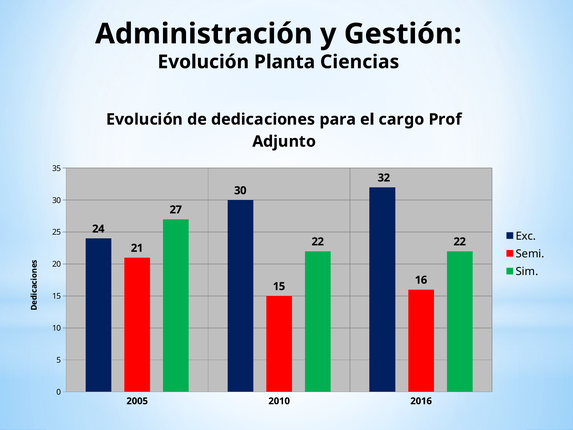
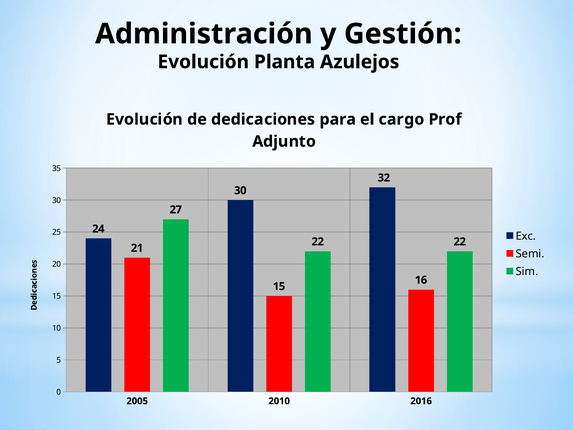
Ciencias: Ciencias -> Azulejos
